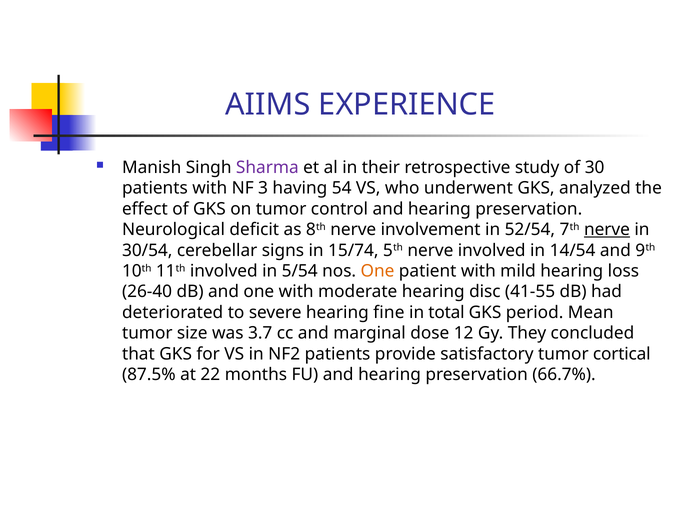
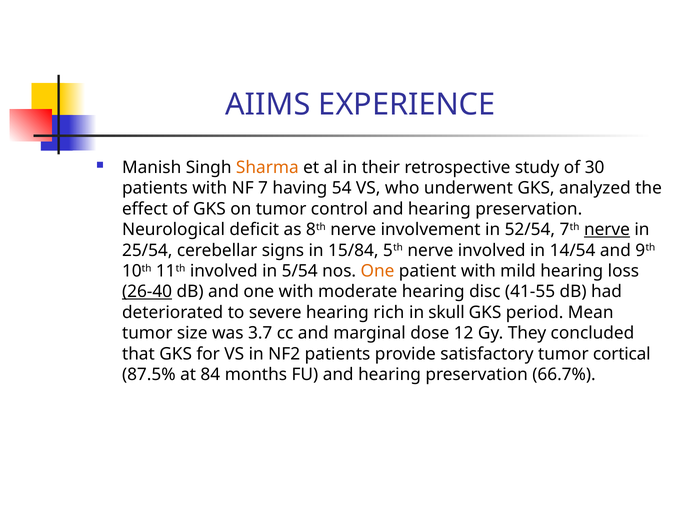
Sharma colour: purple -> orange
3: 3 -> 7
30/54: 30/54 -> 25/54
15/74: 15/74 -> 15/84
26-40 underline: none -> present
fine: fine -> rich
total: total -> skull
22: 22 -> 84
